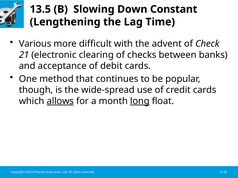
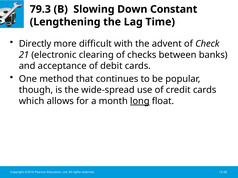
13.5: 13.5 -> 79.3
Various: Various -> Directly
allows underline: present -> none
